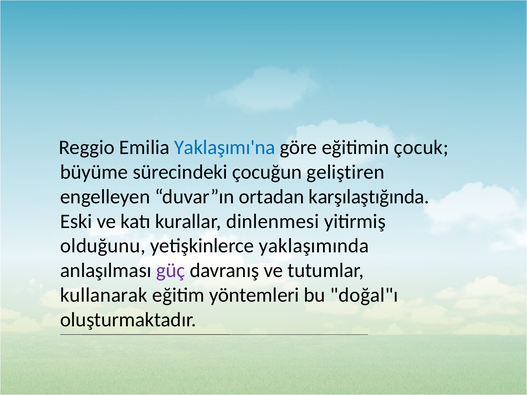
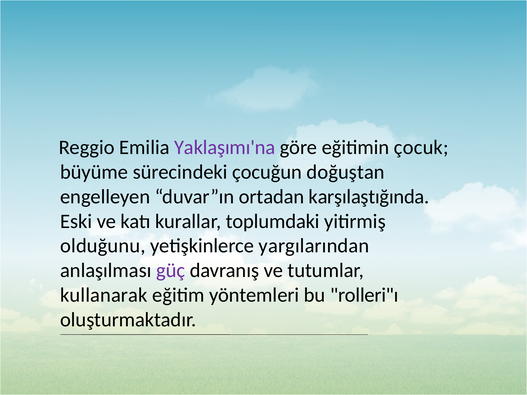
Yaklaşımı'na colour: blue -> purple
geliştiren: geliştiren -> doğuştan
dinlenmesi: dinlenmesi -> toplumdaki
yaklaşımında: yaklaşımında -> yargılarından
doğal"ı: doğal"ı -> rolleri"ı
